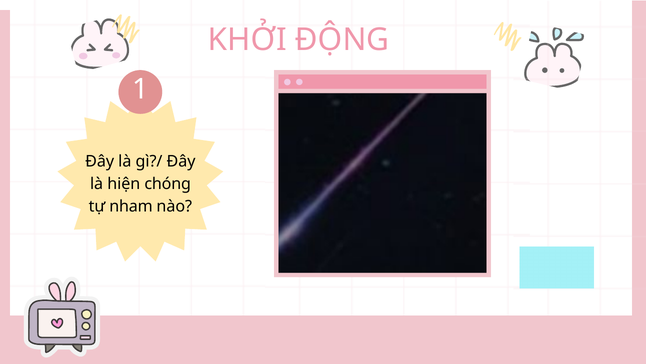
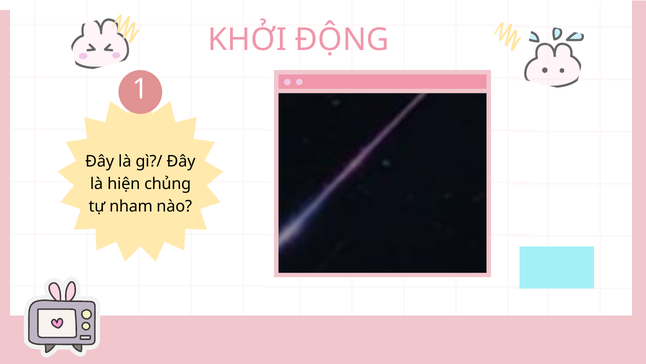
chóng: chóng -> chủng
